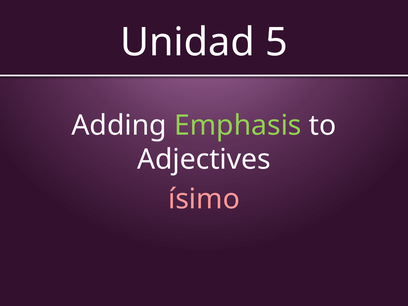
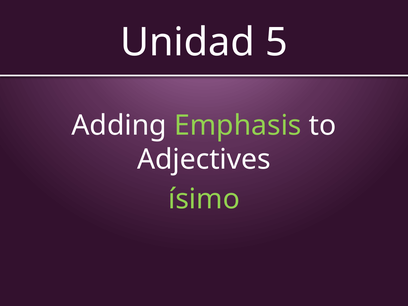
ísimo colour: pink -> light green
